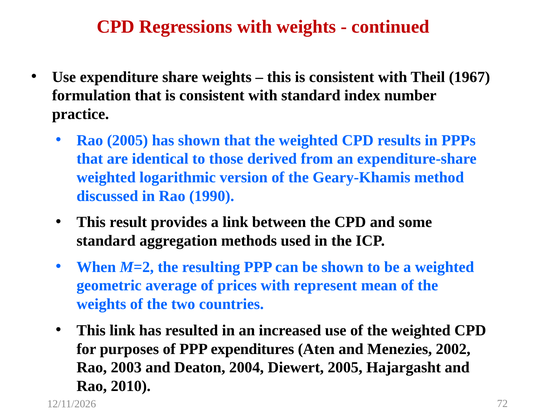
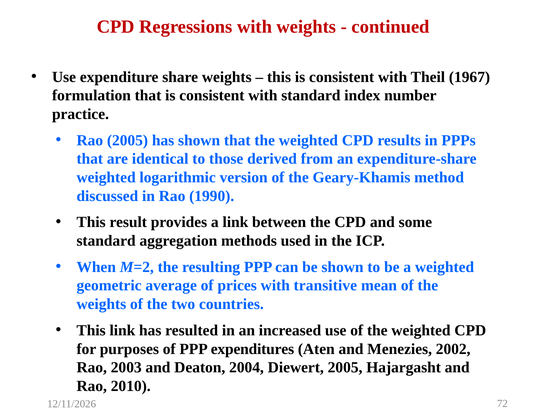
represent: represent -> transitive
